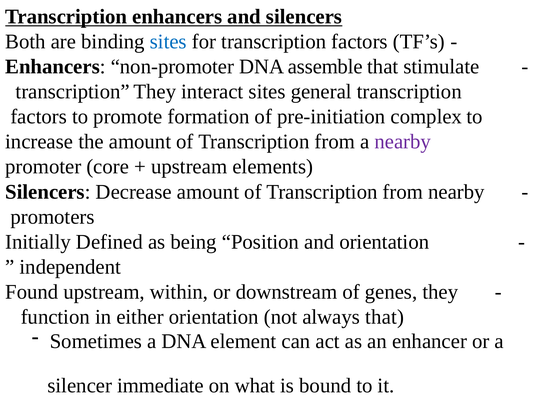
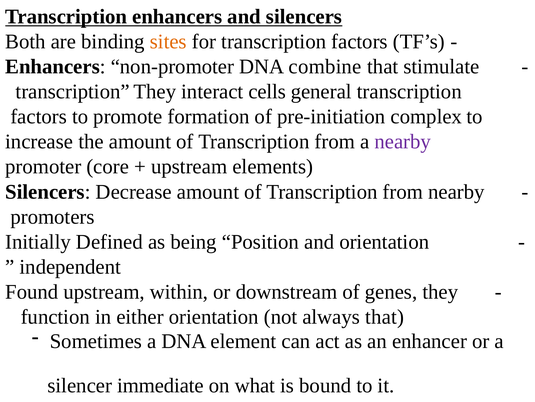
sites at (168, 42) colour: blue -> orange
assemble: assemble -> combine
interact sites: sites -> cells
